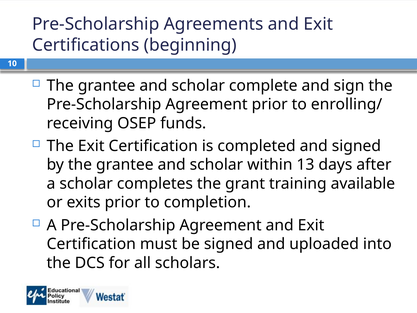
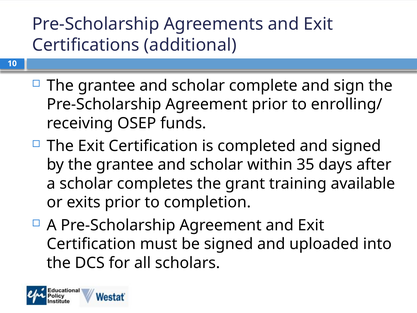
beginning: beginning -> additional
13: 13 -> 35
